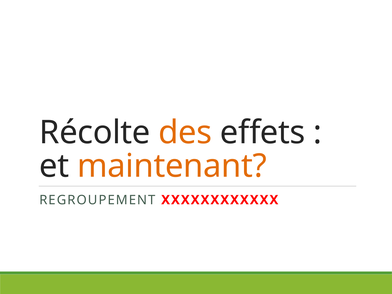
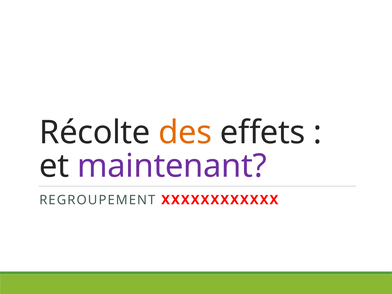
maintenant colour: orange -> purple
